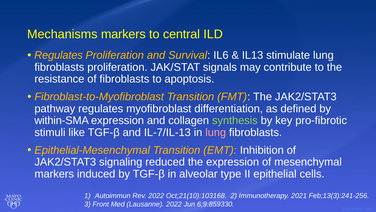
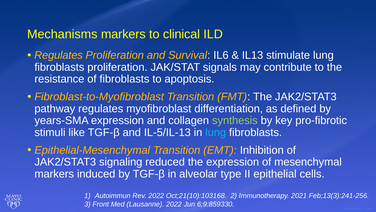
central: central -> clinical
within-SMA: within-SMA -> years-SMA
IL-7/IL-13: IL-7/IL-13 -> IL-5/IL-13
lung at (216, 132) colour: pink -> light blue
